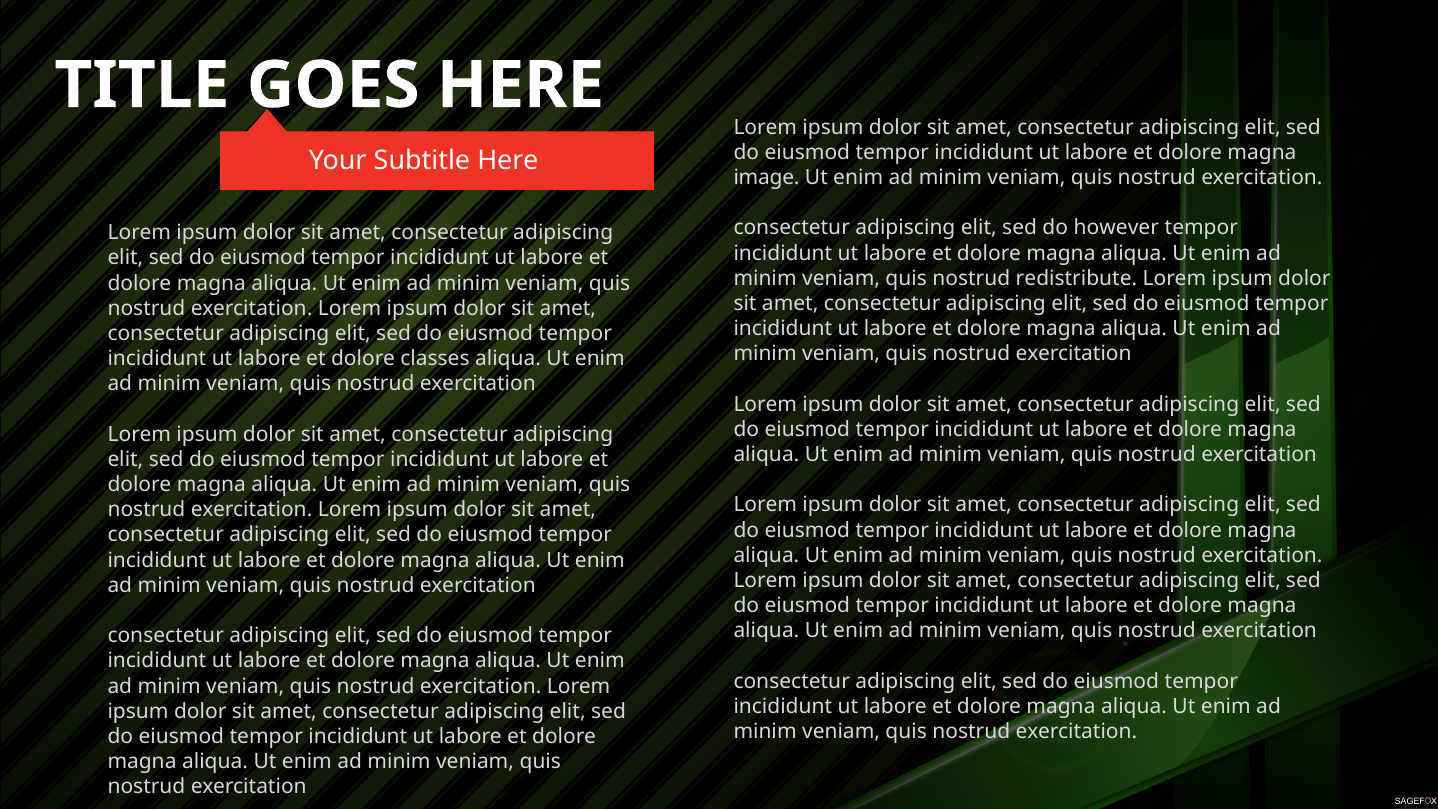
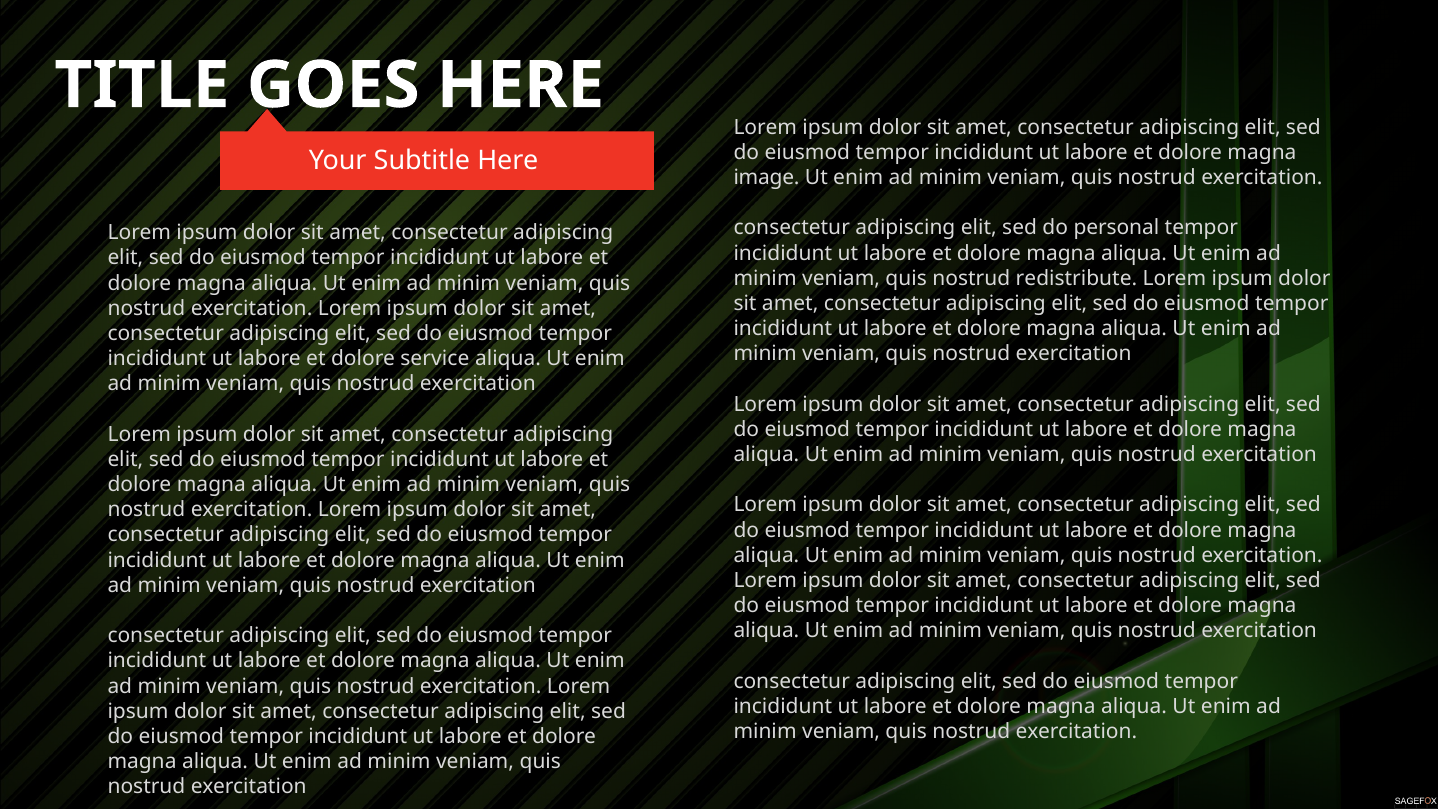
however: however -> personal
classes: classes -> service
